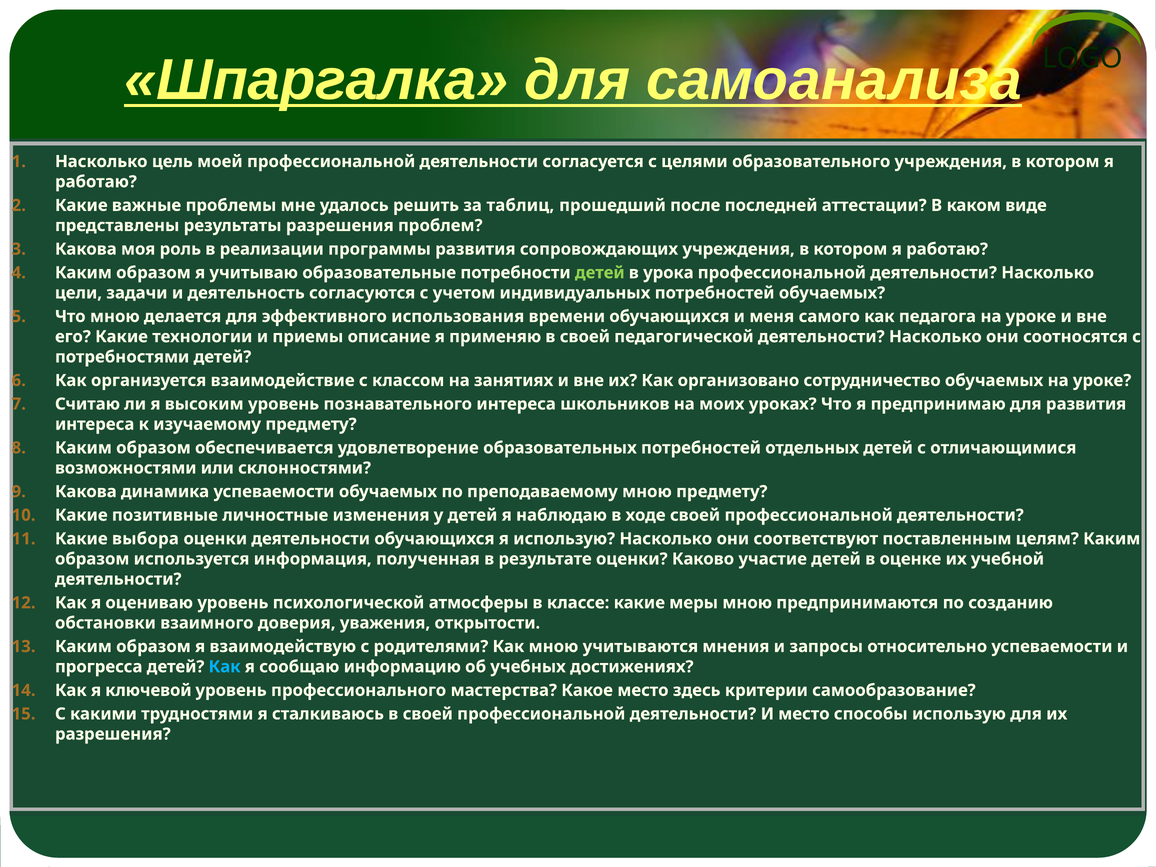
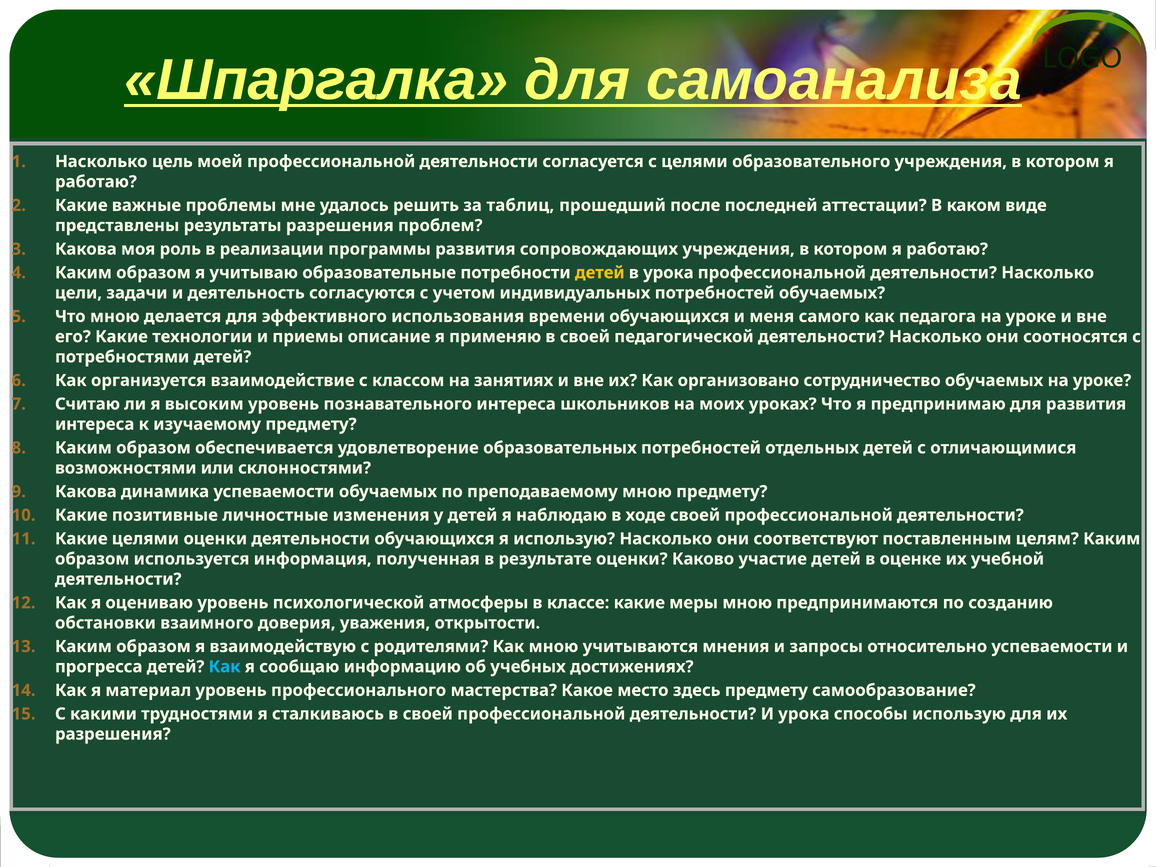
детей at (600, 273) colour: light green -> yellow
Какие выбора: выбора -> целями
ключевой: ключевой -> материал
здесь критерии: критерии -> предмету
И место: место -> урока
